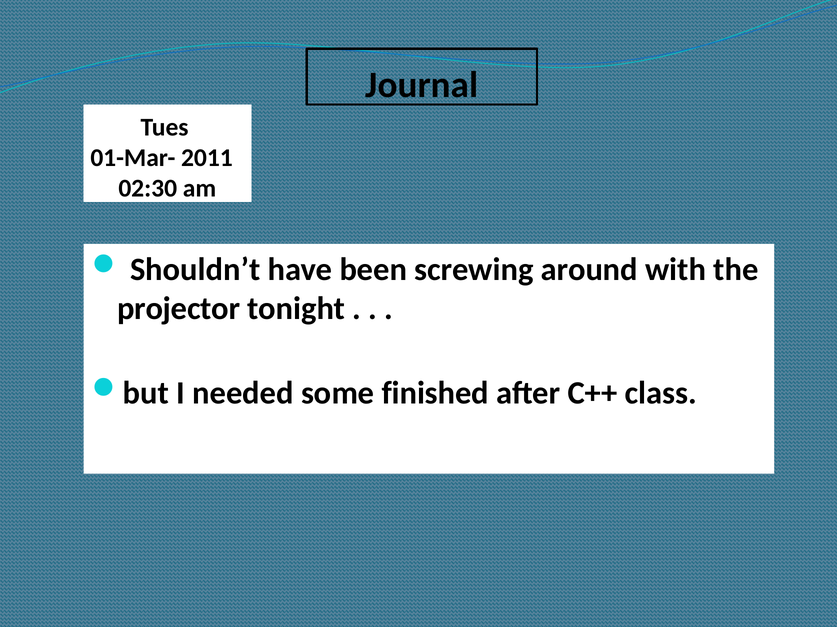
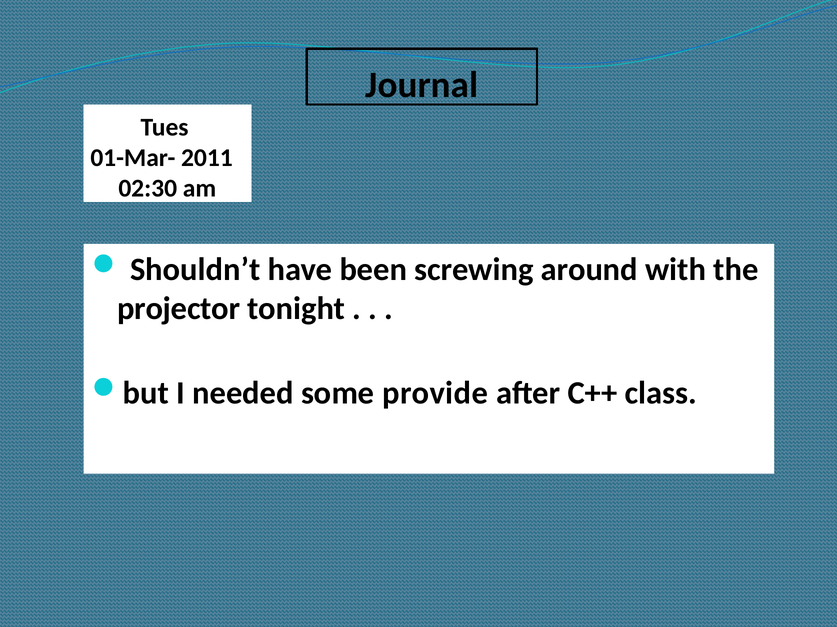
finished: finished -> provide
